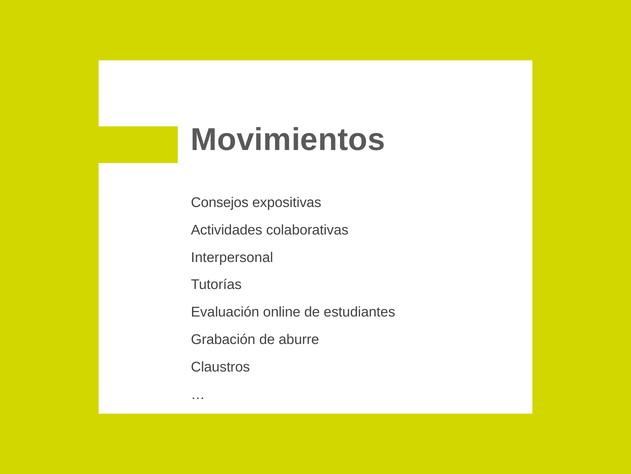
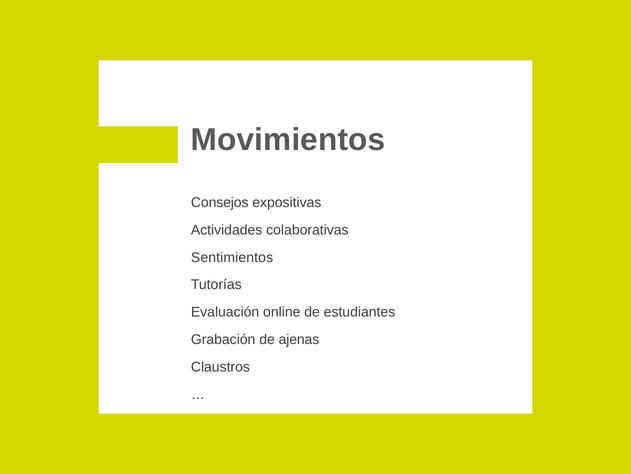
Interpersonal: Interpersonal -> Sentimientos
aburre: aburre -> ajenas
